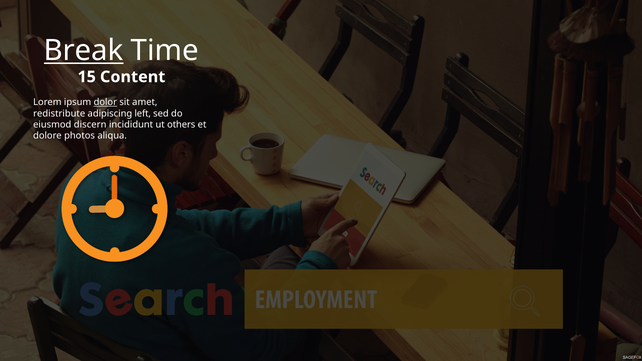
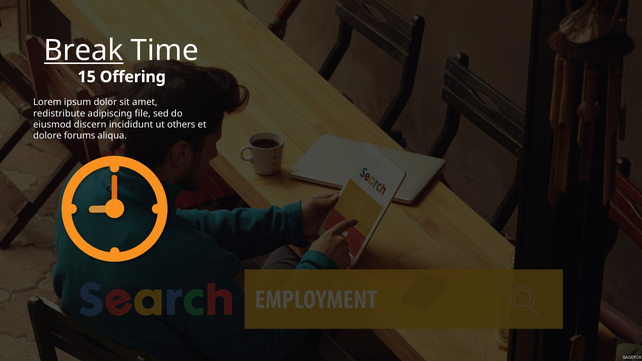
Content: Content -> Offering
dolor underline: present -> none
left: left -> file
photos: photos -> forums
